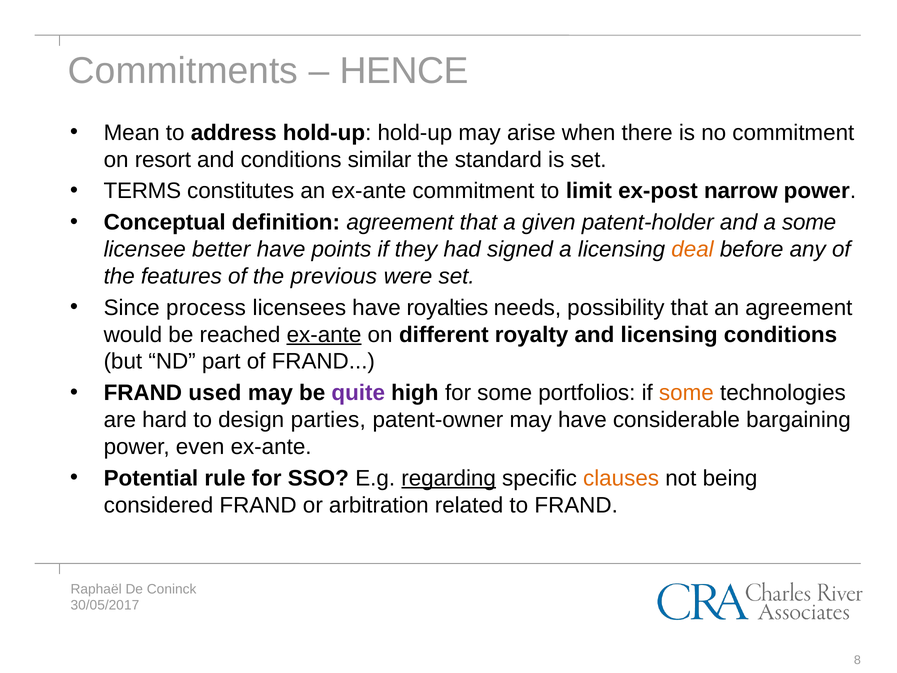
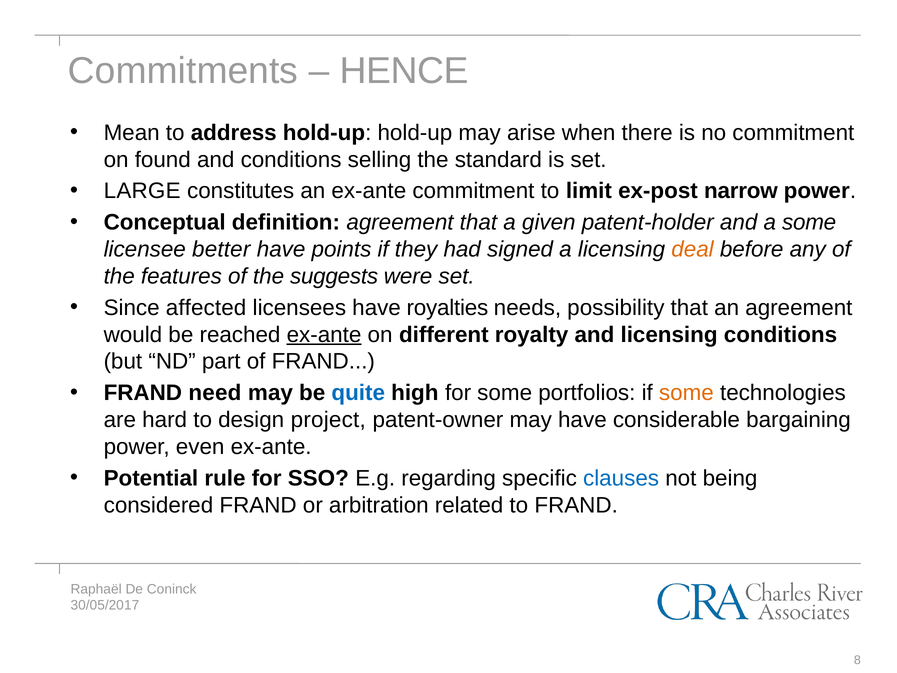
resort: resort -> found
similar: similar -> selling
TERMS: TERMS -> LARGE
previous: previous -> suggests
process: process -> affected
used: used -> need
quite colour: purple -> blue
parties: parties -> project
regarding underline: present -> none
clauses colour: orange -> blue
